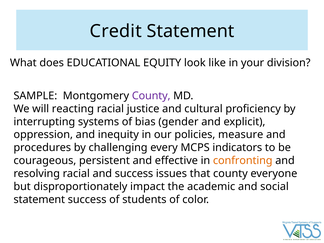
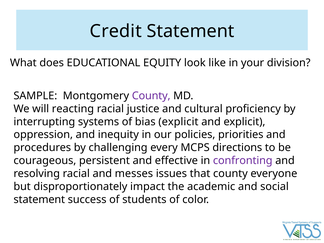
bias gender: gender -> explicit
measure: measure -> priorities
indicators: indicators -> directions
confronting colour: orange -> purple
and success: success -> messes
